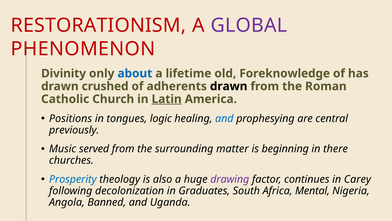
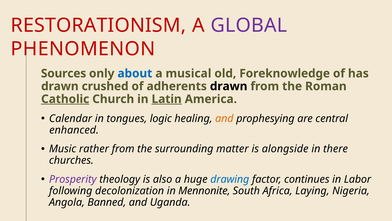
Divinity: Divinity -> Sources
lifetime: lifetime -> musical
Catholic underline: none -> present
Positions: Positions -> Calendar
and at (224, 118) colour: blue -> orange
previously: previously -> enhanced
served: served -> rather
beginning: beginning -> alongside
Prosperity colour: blue -> purple
drawing colour: purple -> blue
Carey: Carey -> Labor
Graduates: Graduates -> Mennonite
Mental: Mental -> Laying
